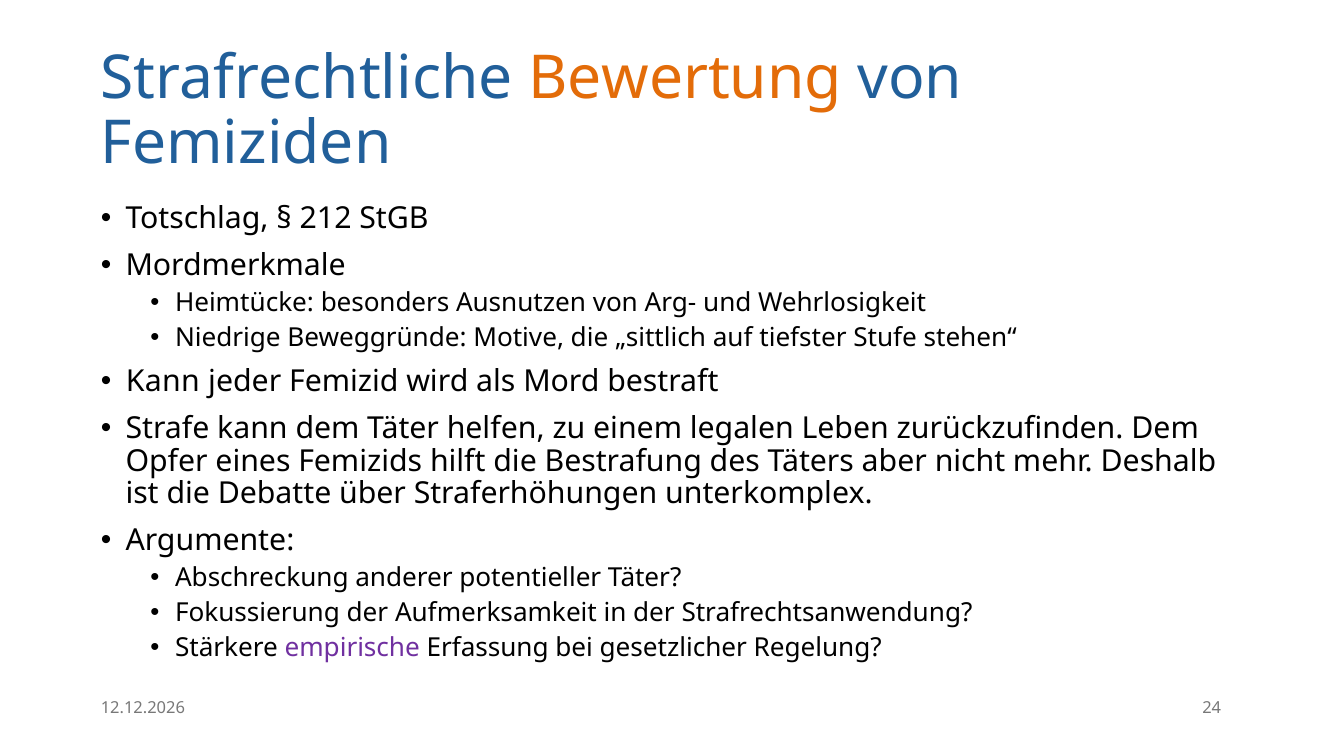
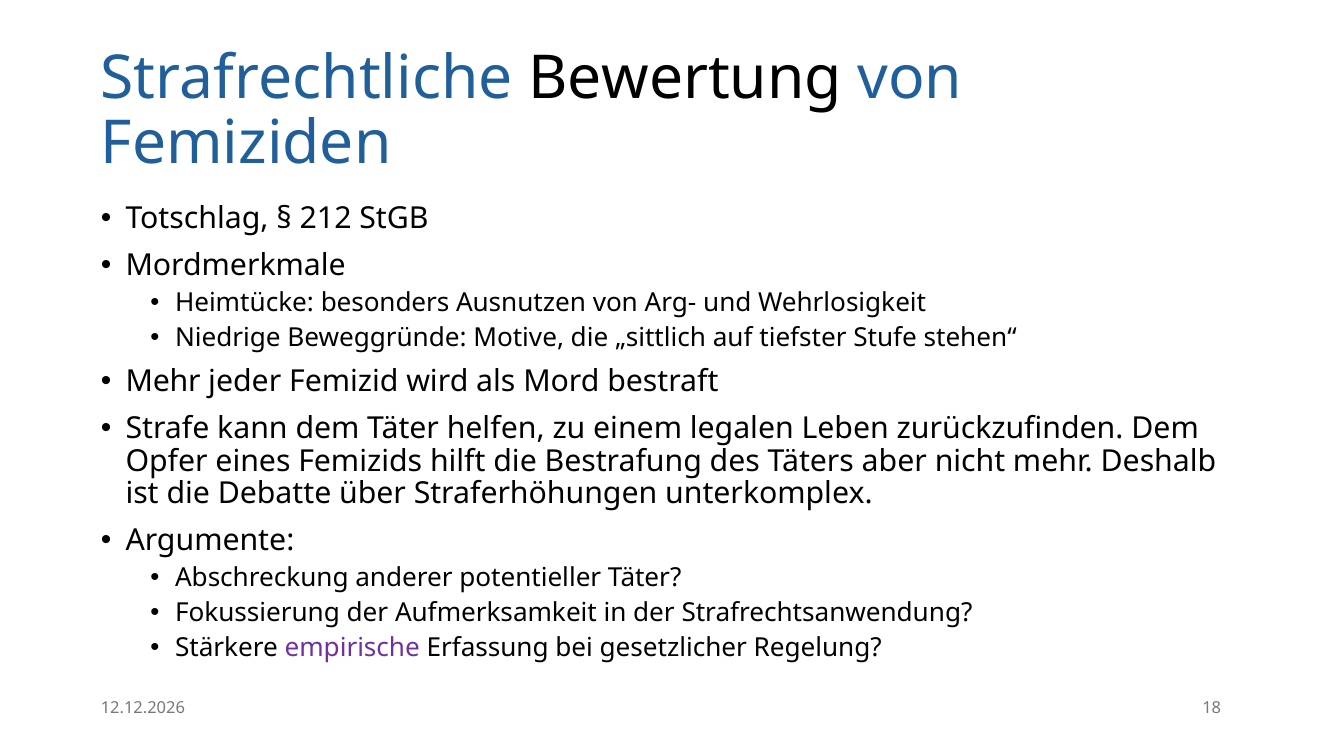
Bewertung colour: orange -> black
Kann at (163, 382): Kann -> Mehr
24: 24 -> 18
